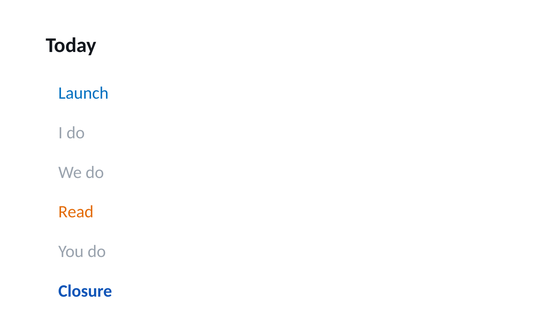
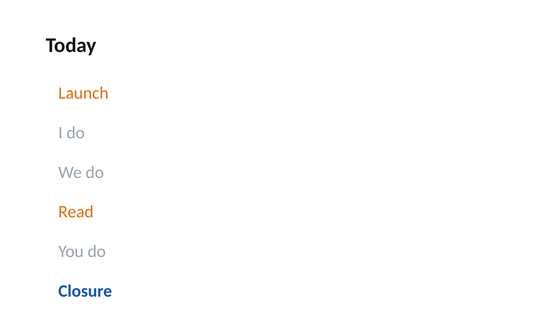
Launch colour: blue -> orange
